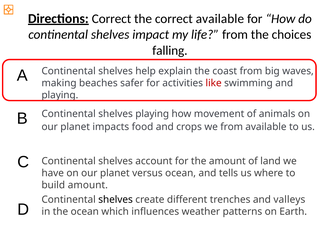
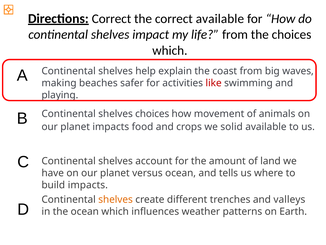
falling at (170, 50): falling -> which
shelves playing: playing -> choices
we from: from -> solid
build amount: amount -> impacts
shelves at (116, 199) colour: black -> orange
